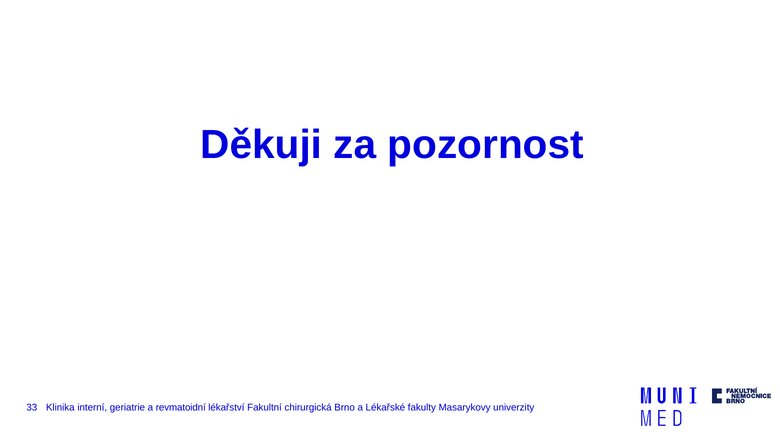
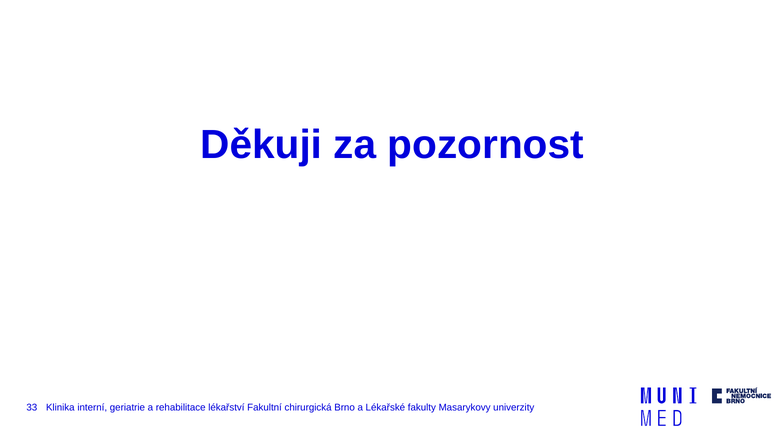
revmatoidní: revmatoidní -> rehabilitace
